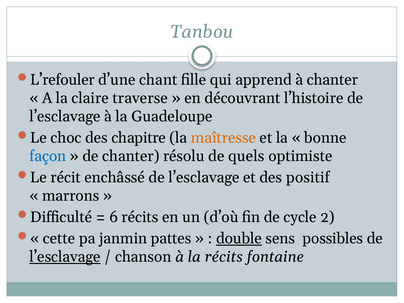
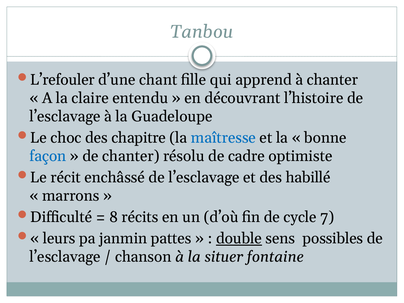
traverse: traverse -> entendu
maîtresse colour: orange -> blue
quels: quels -> cadre
positif: positif -> habillé
6: 6 -> 8
2: 2 -> 7
cette: cette -> leurs
l’esclavage at (65, 257) underline: present -> none
la récits: récits -> situer
